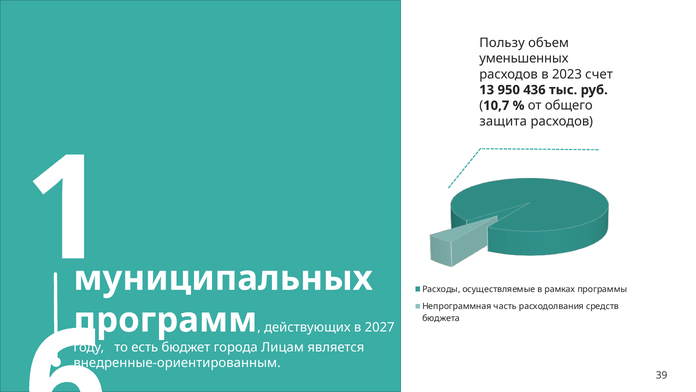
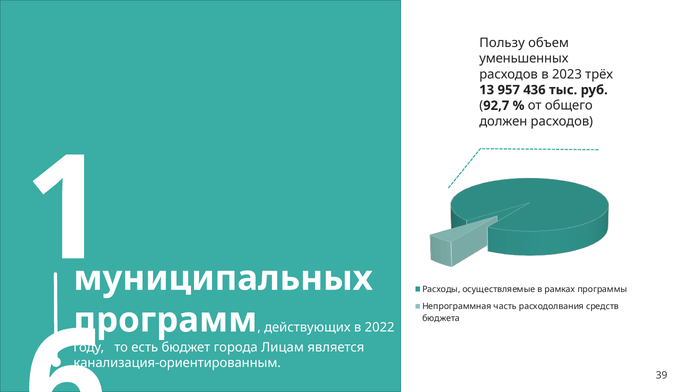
счет: счет -> трёх
950: 950 -> 957
10,7: 10,7 -> 92,7
защита: защита -> должен
2027: 2027 -> 2022
внедренные-ориентированным: внедренные-ориентированным -> канализация-ориентированным
